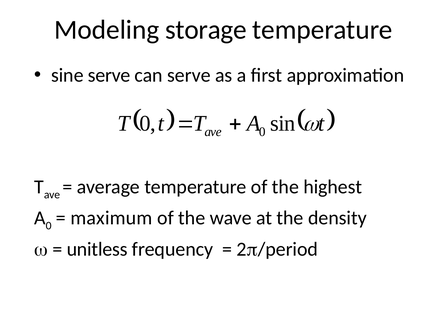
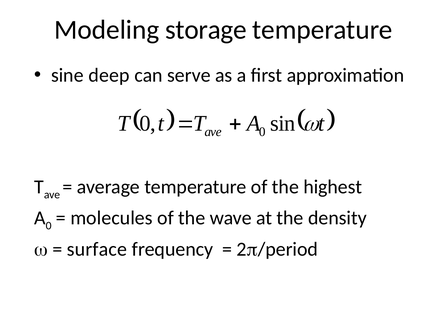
sine serve: serve -> deep
maximum: maximum -> molecules
unitless: unitless -> surface
